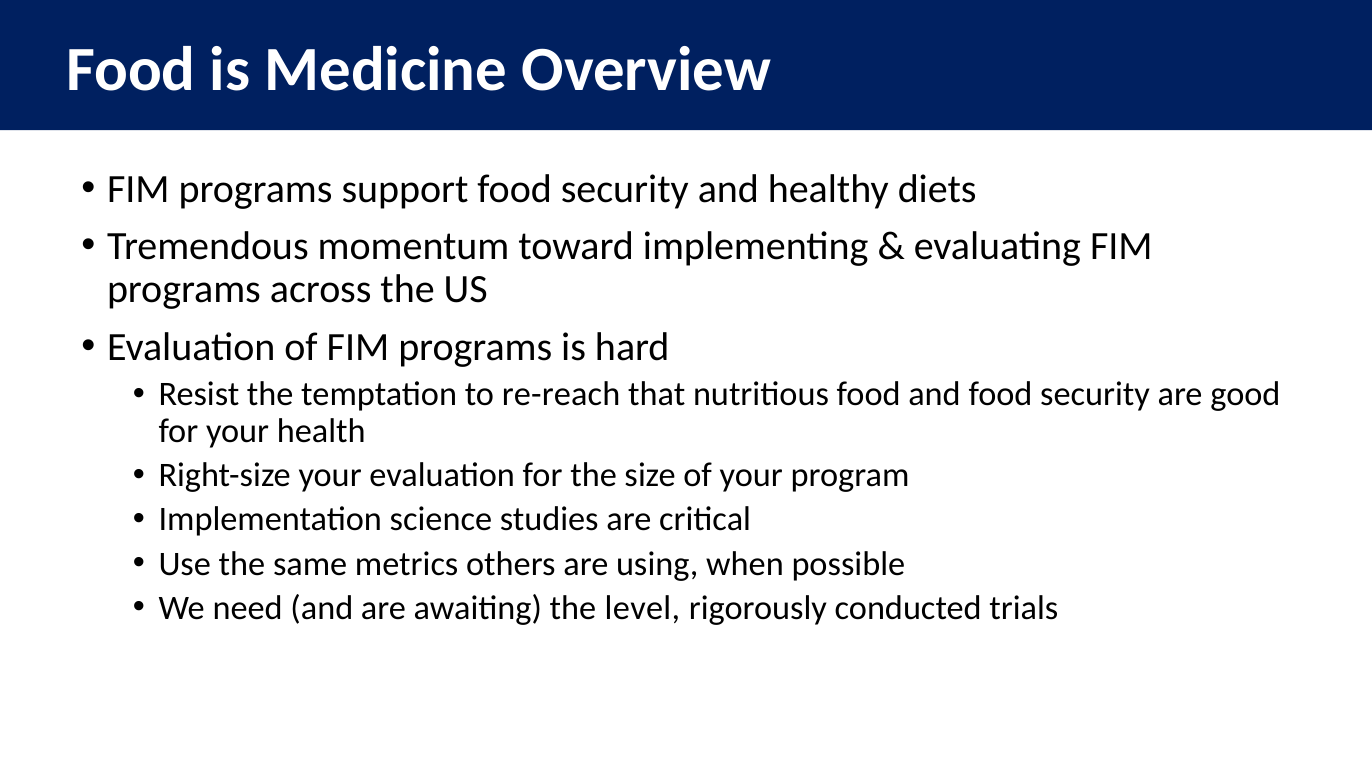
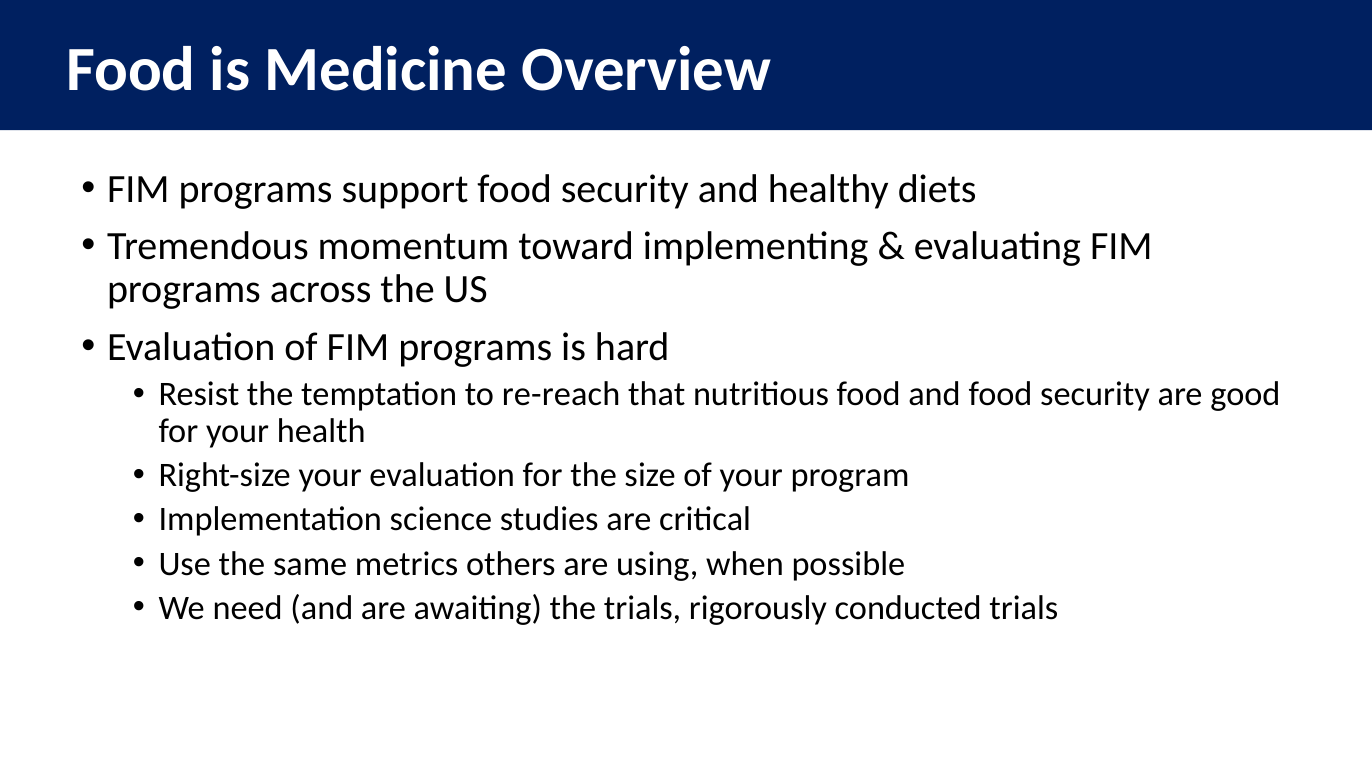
the level: level -> trials
